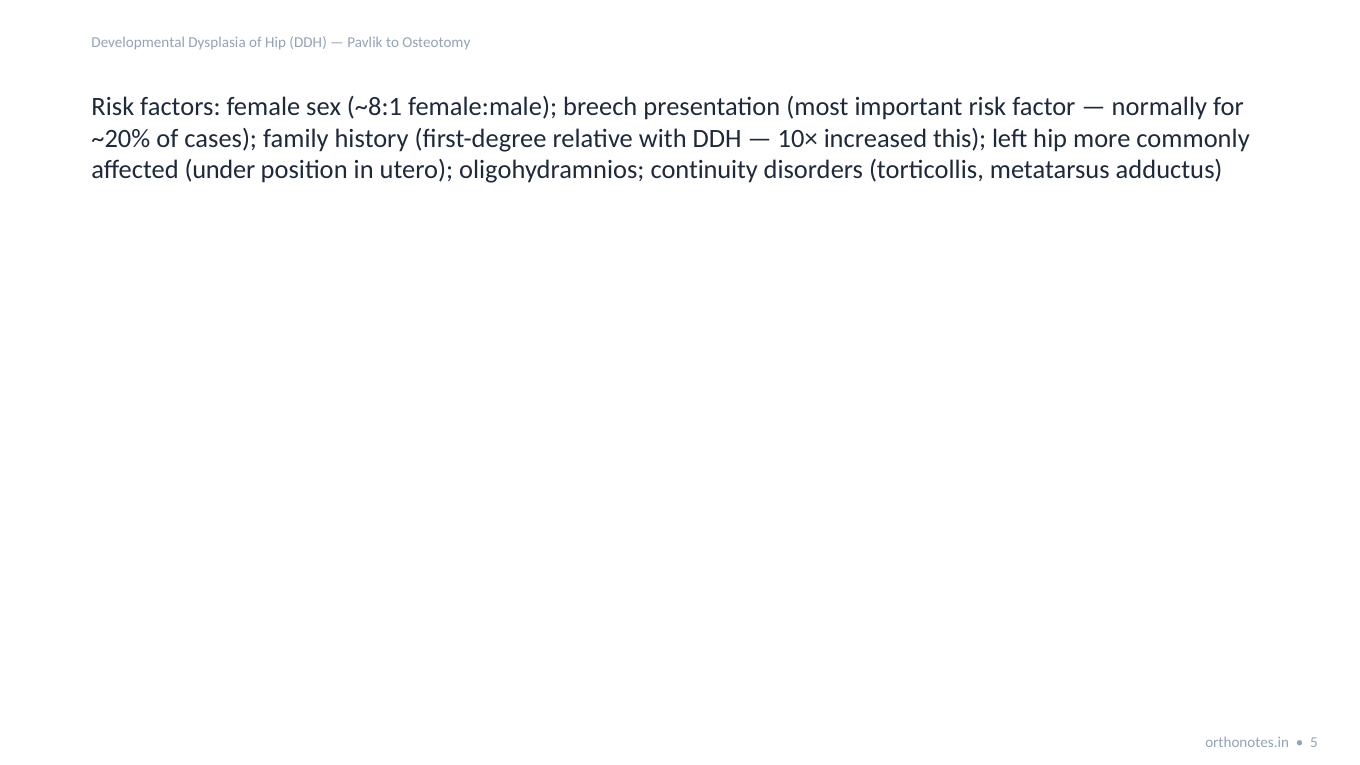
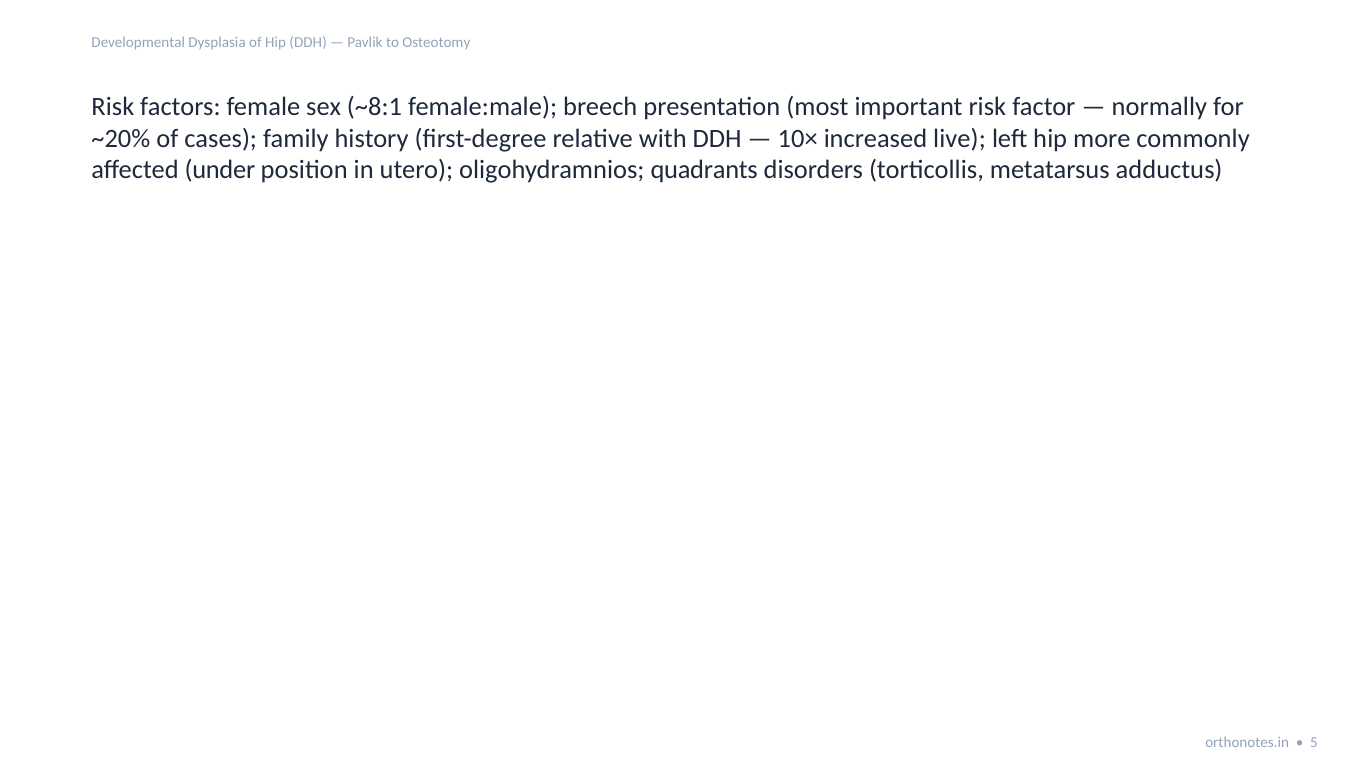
this: this -> live
continuity: continuity -> quadrants
